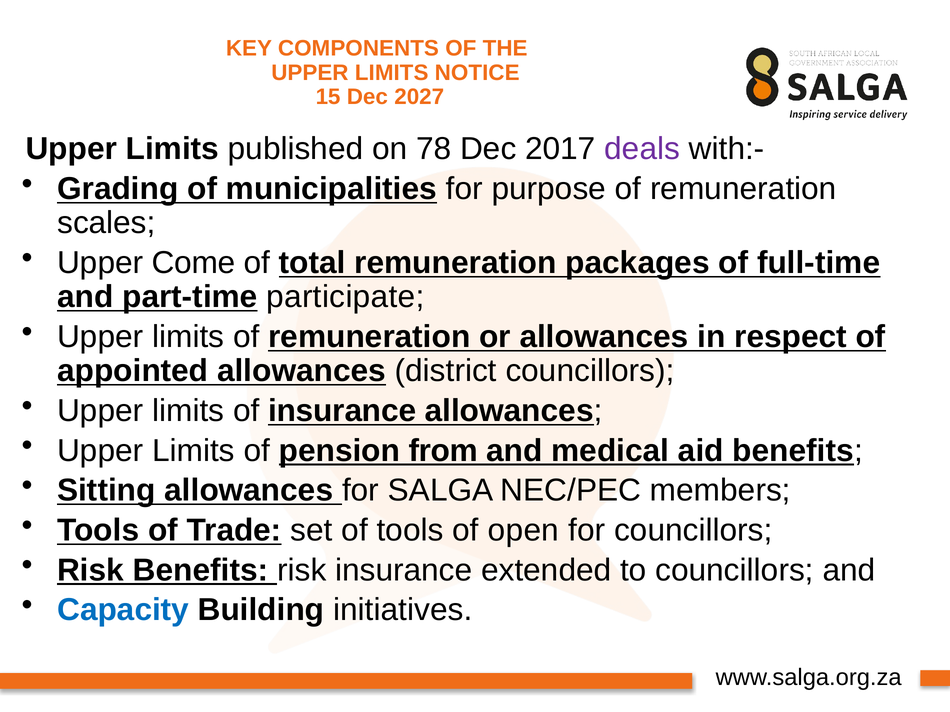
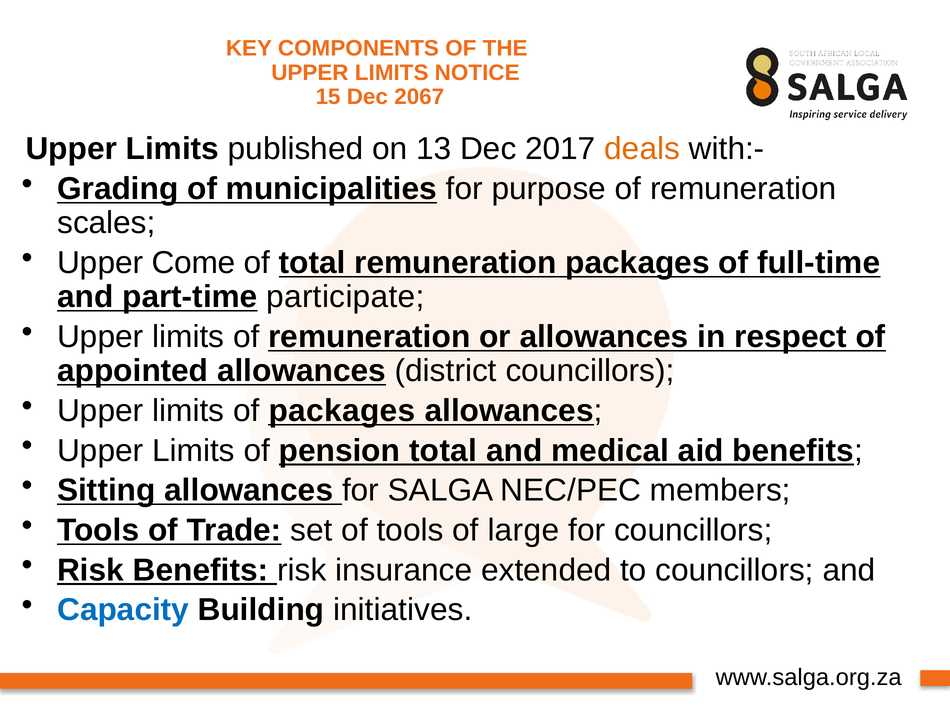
2027: 2027 -> 2067
78: 78 -> 13
deals colour: purple -> orange
of insurance: insurance -> packages
pension from: from -> total
open: open -> large
